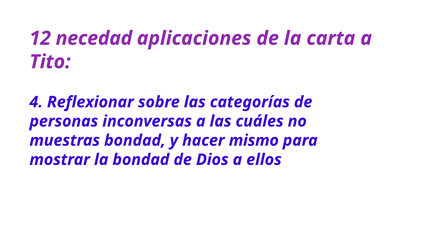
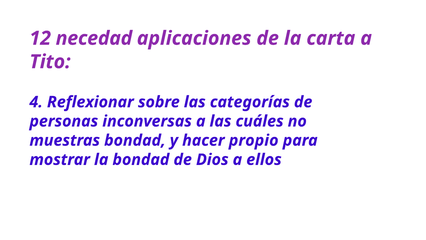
mismo: mismo -> propio
